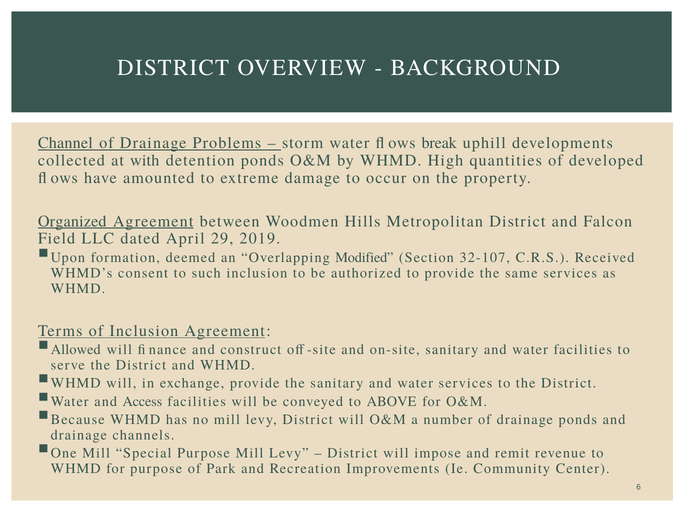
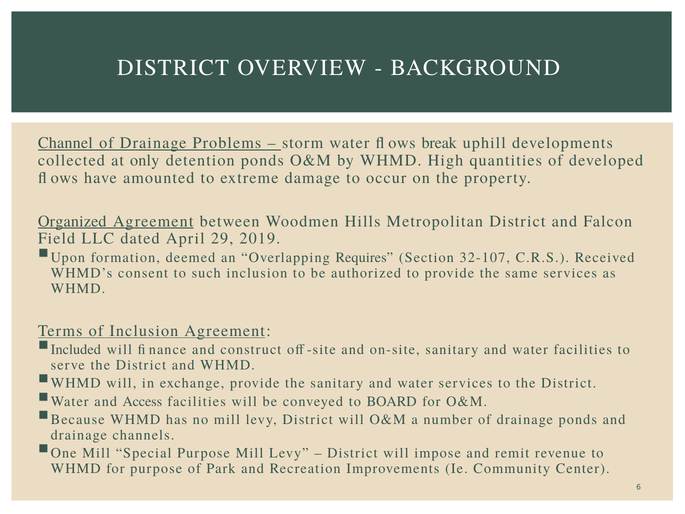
with: with -> only
Modified: Modified -> Requires
Allowed: Allowed -> Included
ABOVE: ABOVE -> BOARD
